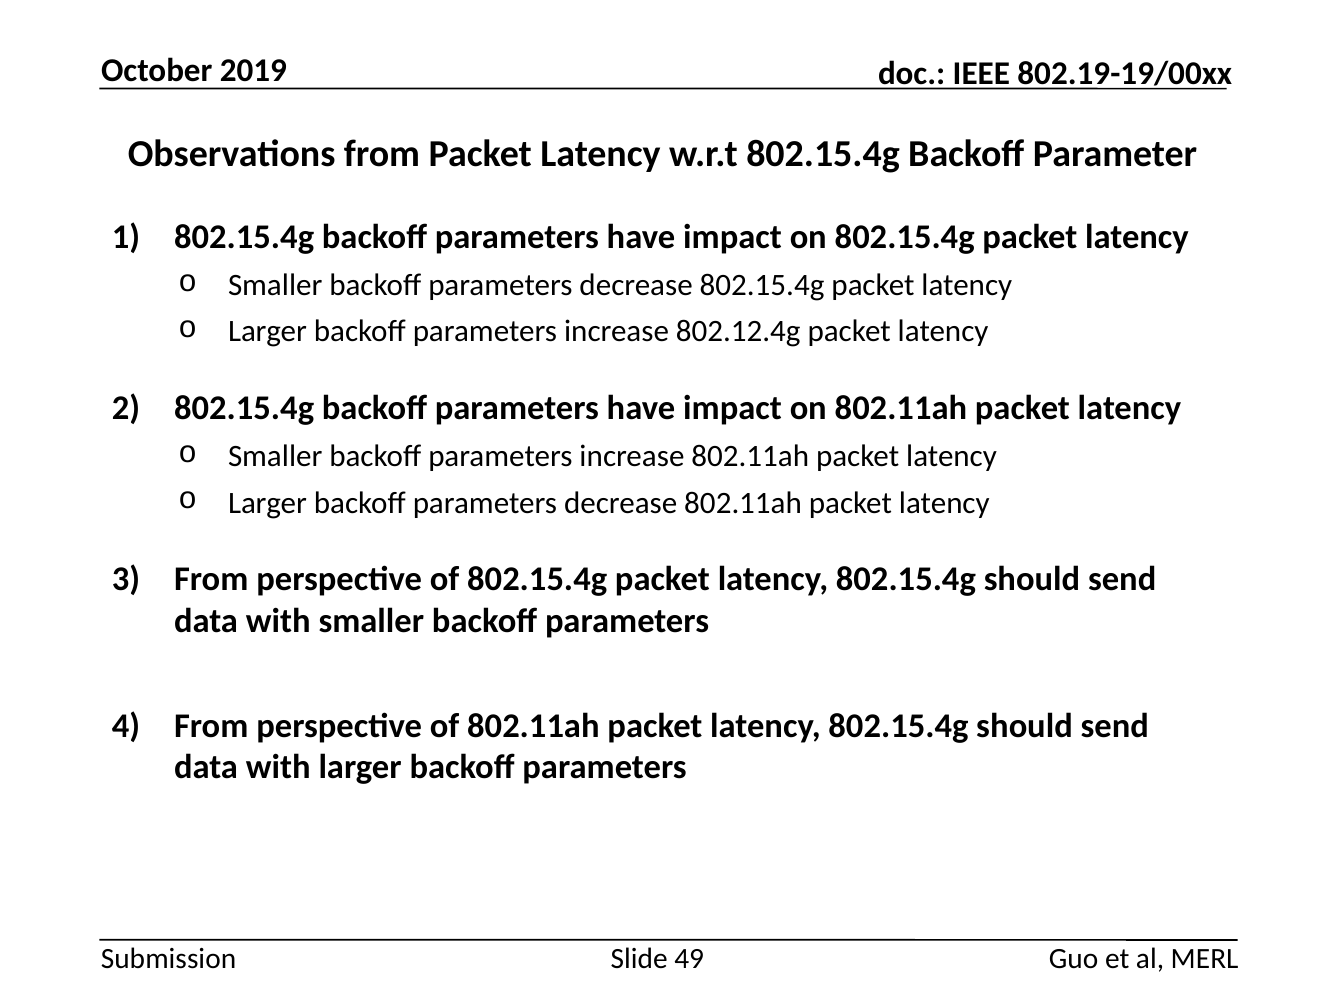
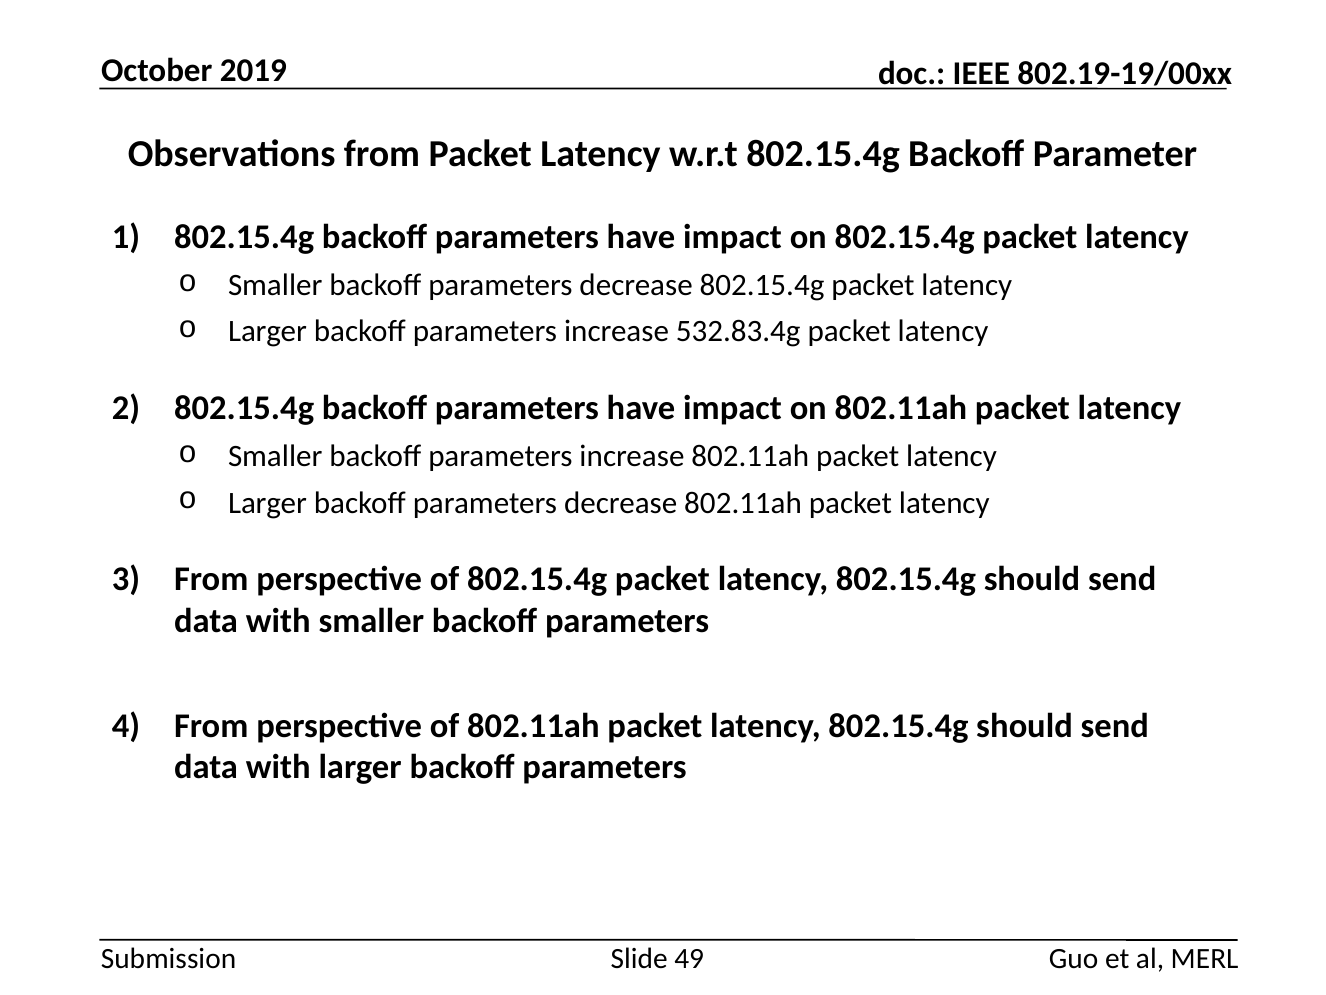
802.12.4g: 802.12.4g -> 532.83.4g
